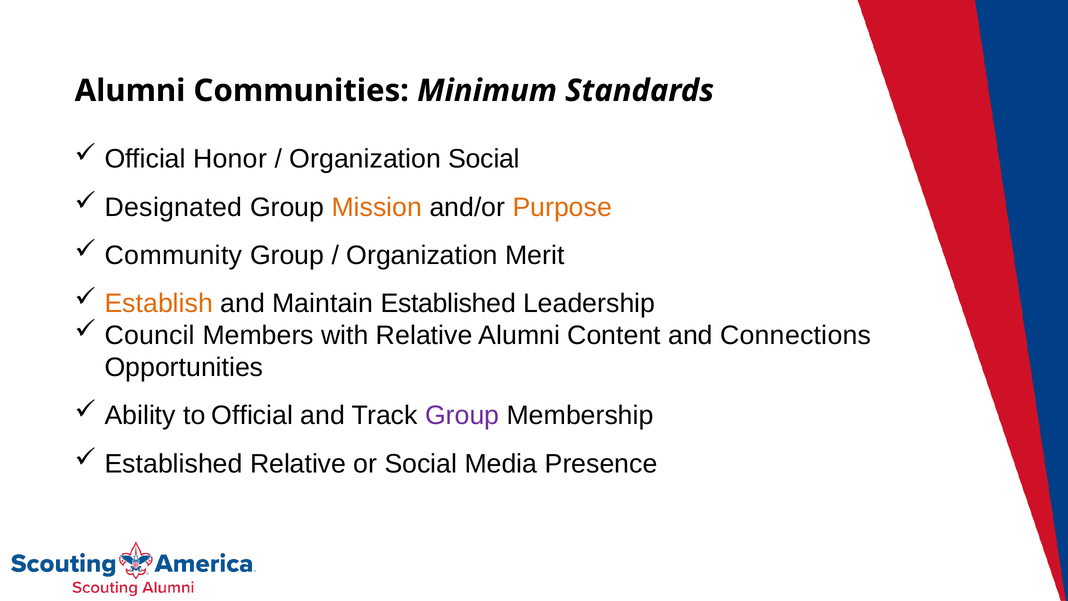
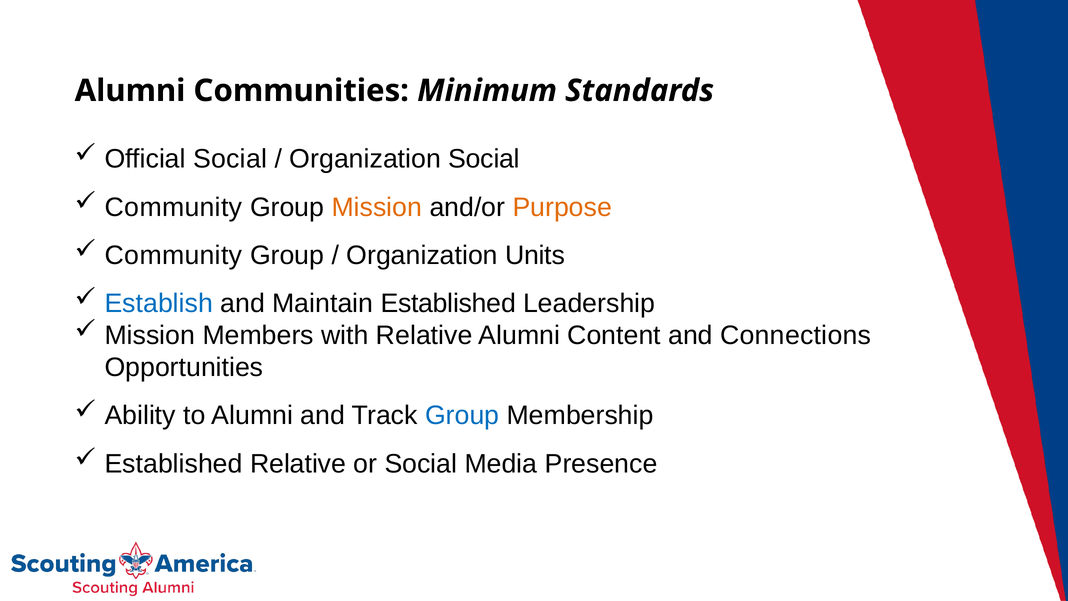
Official Honor: Honor -> Social
Designated at (173, 207): Designated -> Community
Merit: Merit -> Units
Establish colour: orange -> blue
Council at (150, 335): Council -> Mission
to Official: Official -> Alumni
Group at (462, 415) colour: purple -> blue
